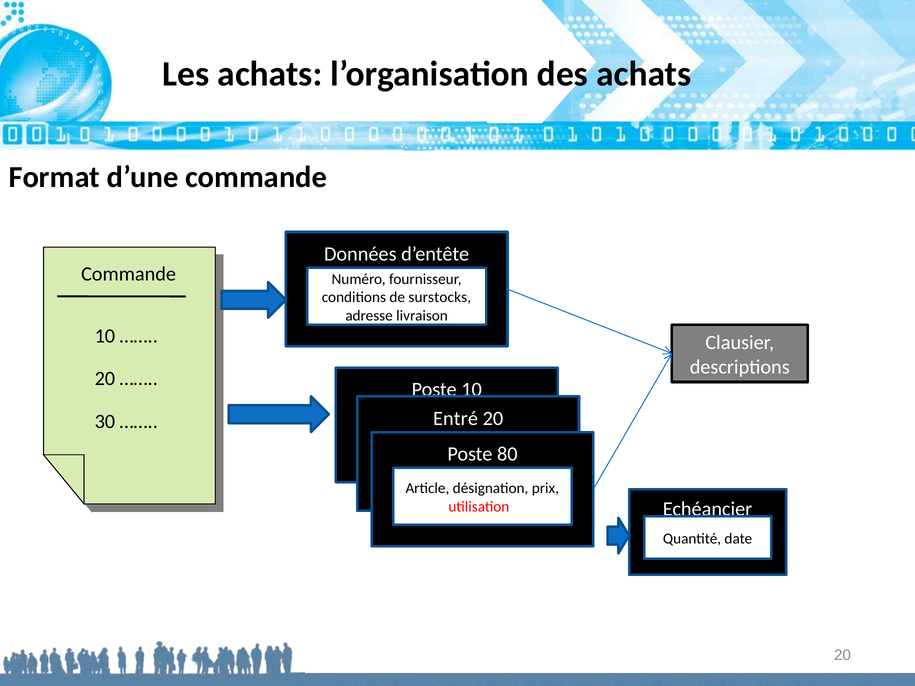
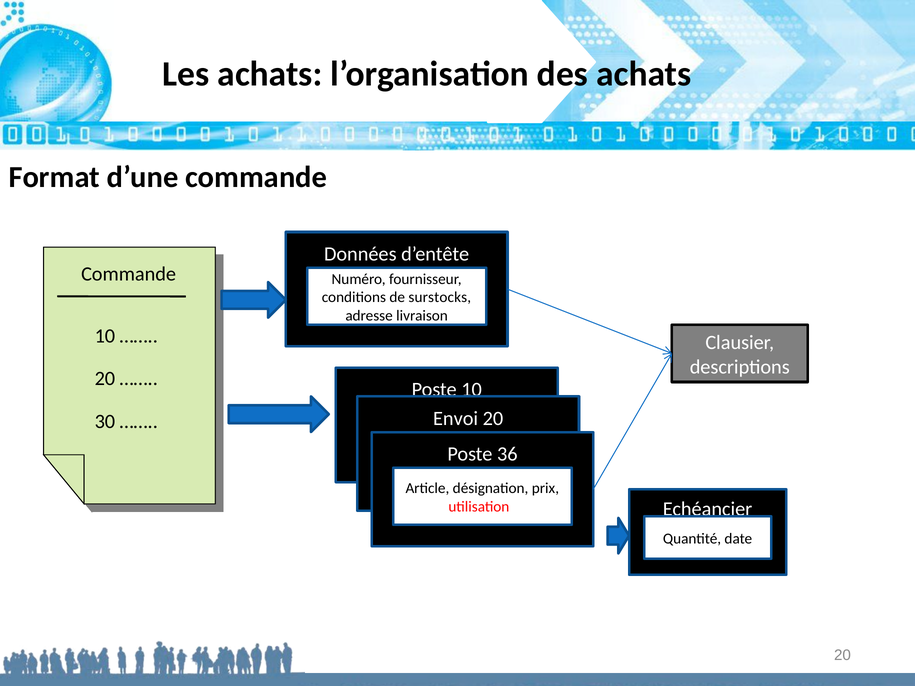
Entré: Entré -> Envoi
80: 80 -> 36
